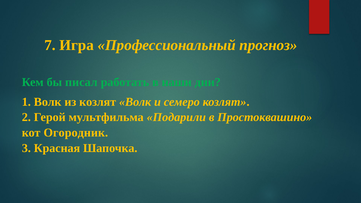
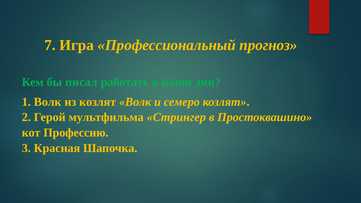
Подарили: Подарили -> Стрингер
Огородник: Огородник -> Профессию
